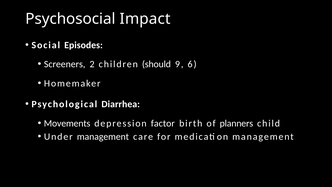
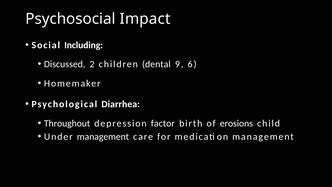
Episodes: Episodes -> Including
Screeners: Screeners -> Discussed
should: should -> dental
Movements: Movements -> Throughout
planners: planners -> erosions
